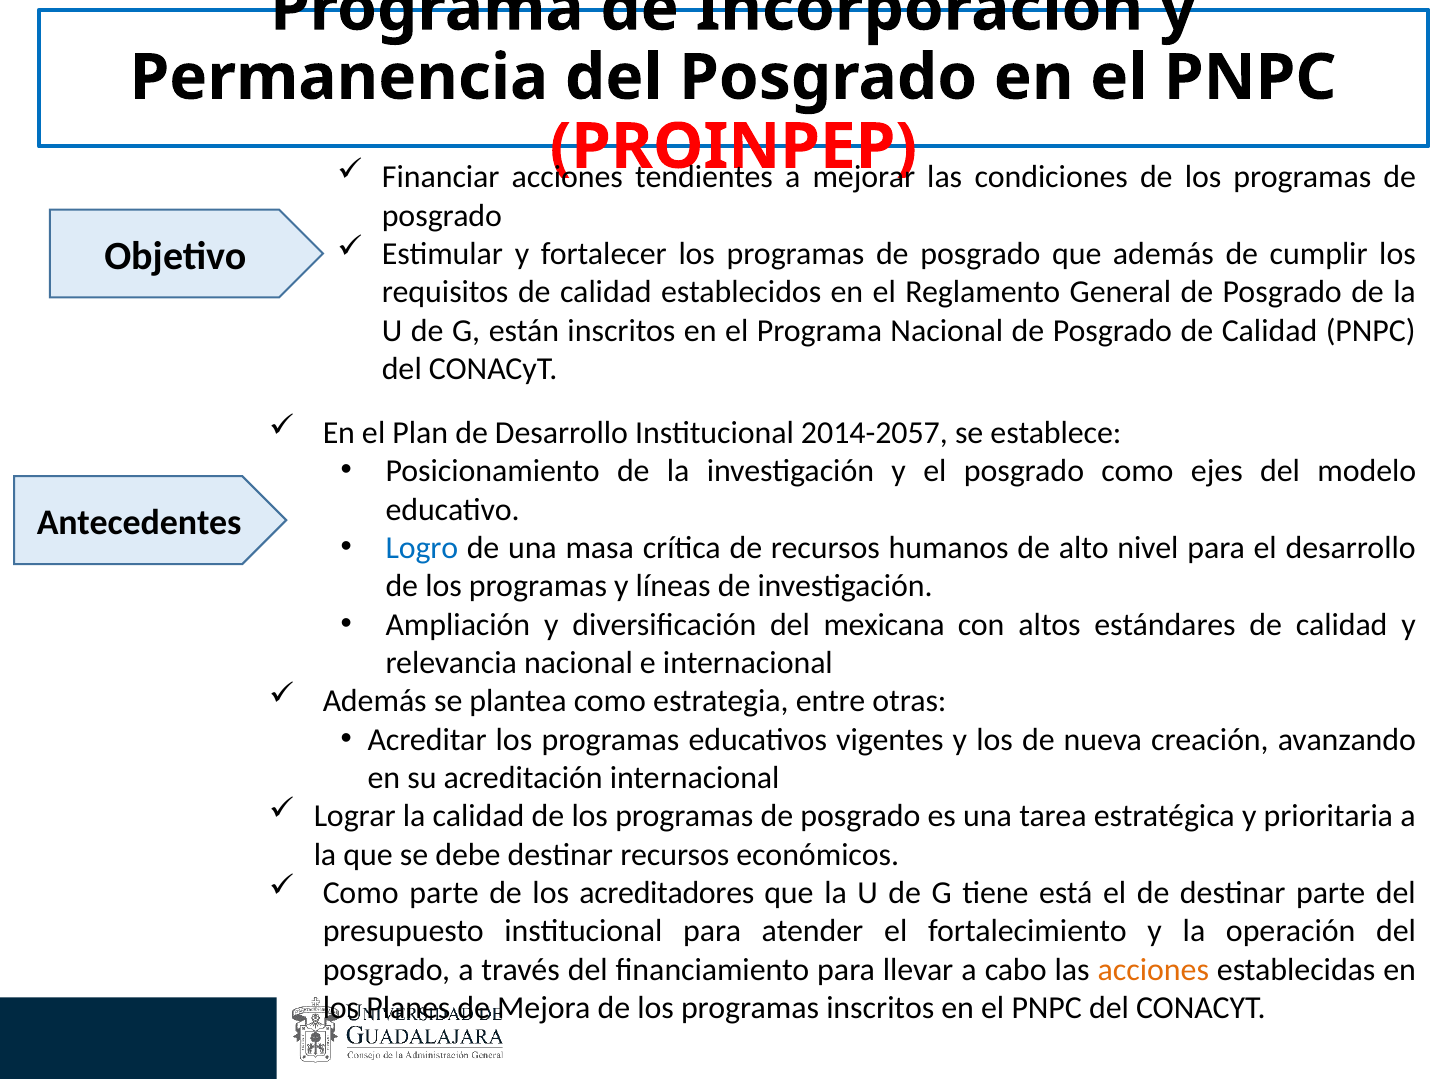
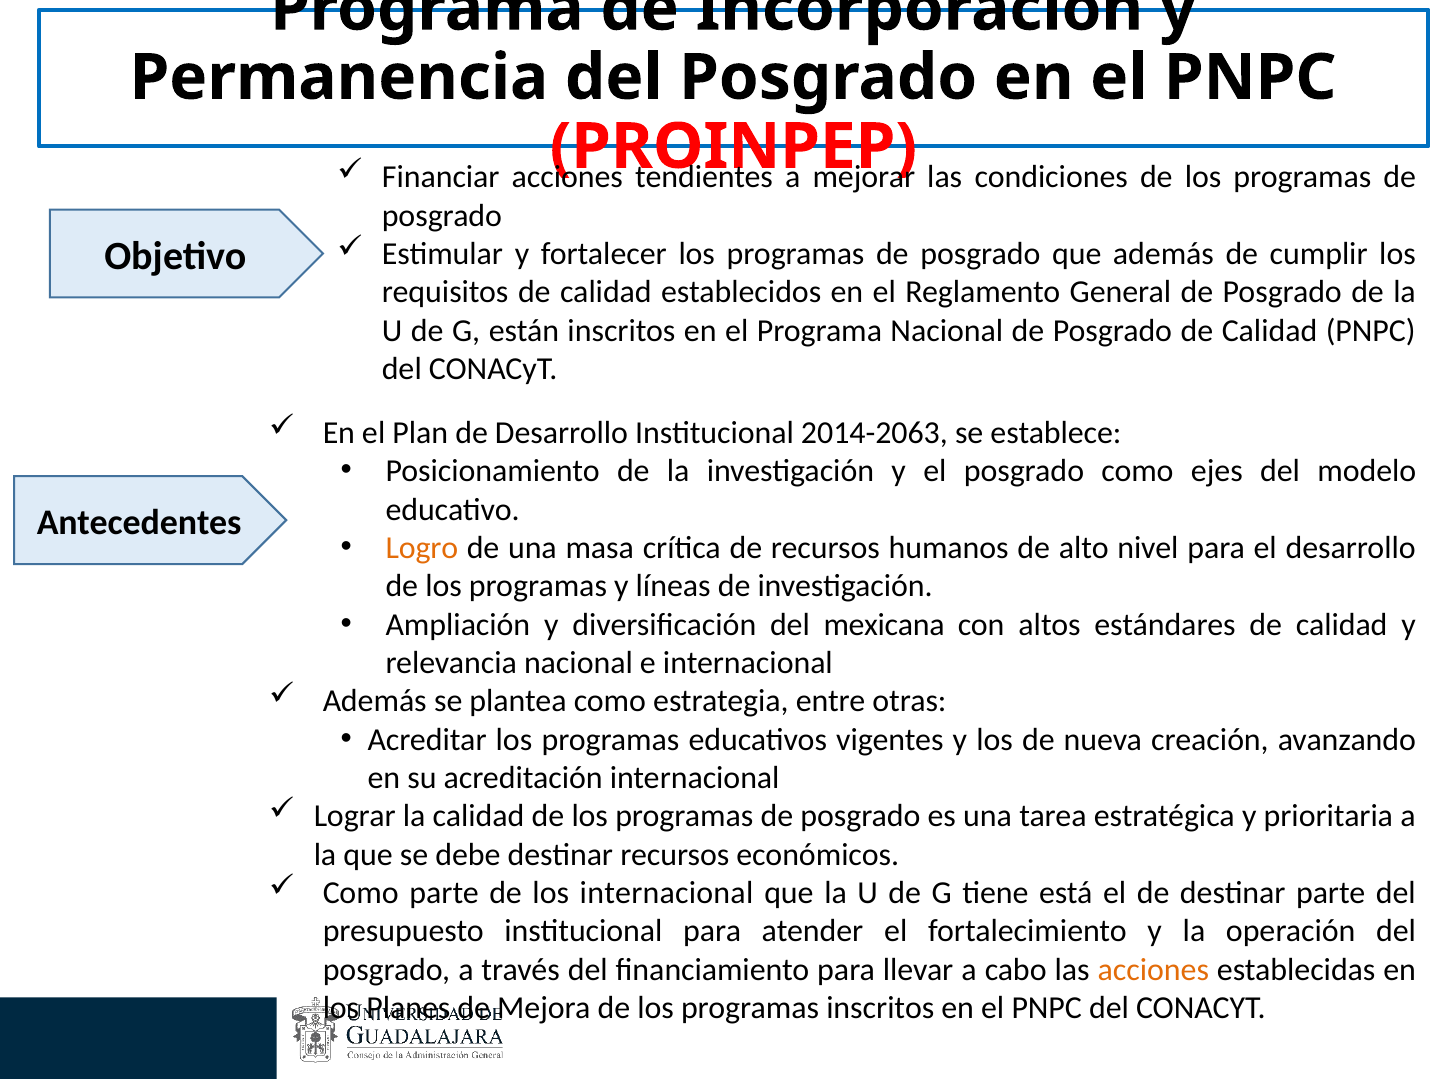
2014-2057: 2014-2057 -> 2014-2063
Logro colour: blue -> orange
los acreditadores: acreditadores -> internacional
